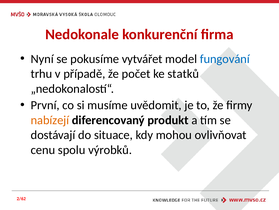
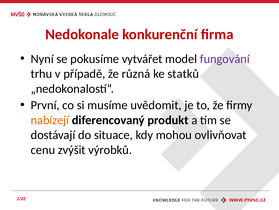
fungování colour: blue -> purple
počet: počet -> různá
spolu: spolu -> zvýšit
